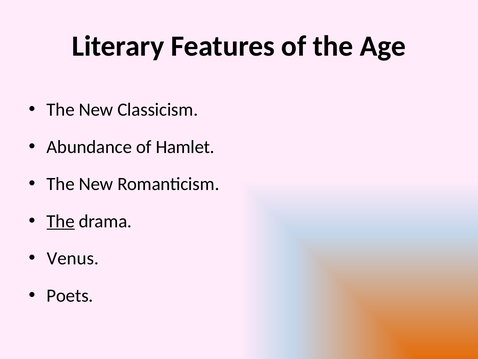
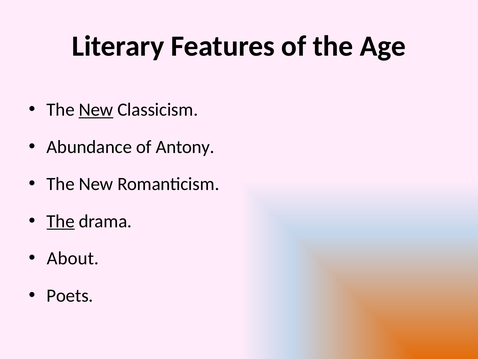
New at (96, 110) underline: none -> present
Hamlet: Hamlet -> Antony
Venus: Venus -> About
